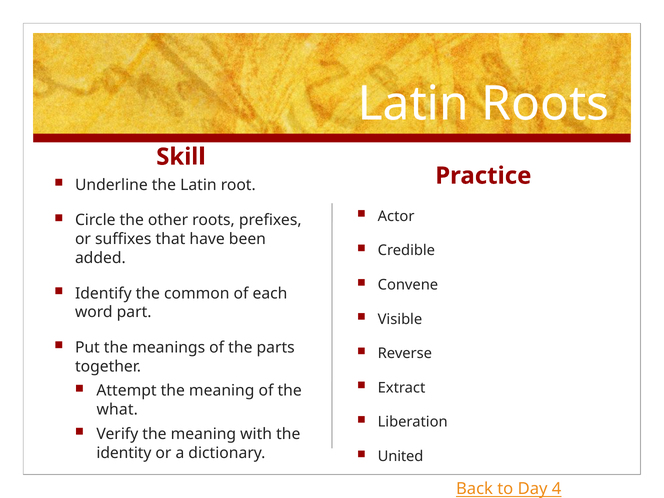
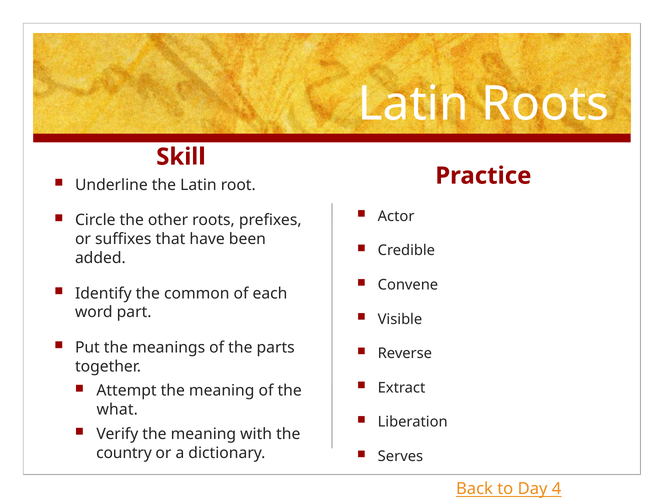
identity: identity -> country
United: United -> Serves
